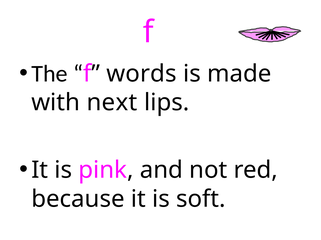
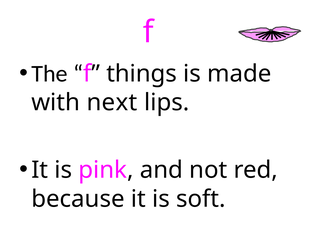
words: words -> things
